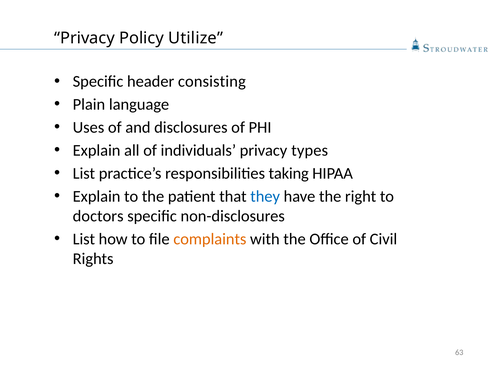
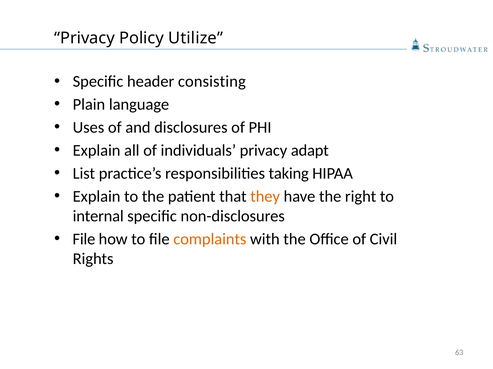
types: types -> adapt
they colour: blue -> orange
doctors: doctors -> internal
List at (84, 239): List -> File
